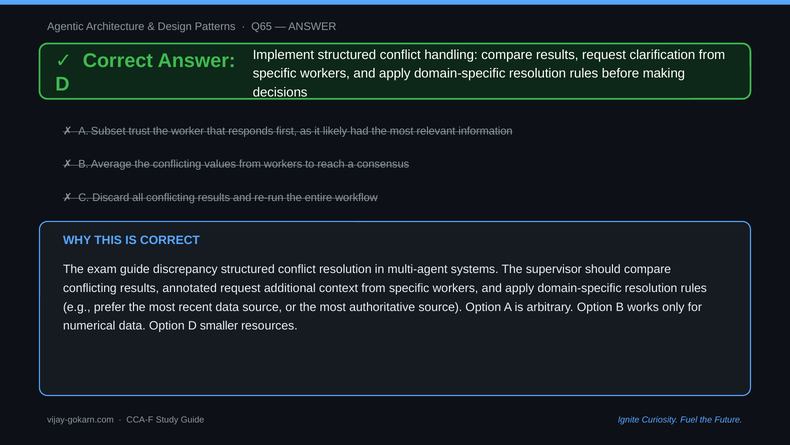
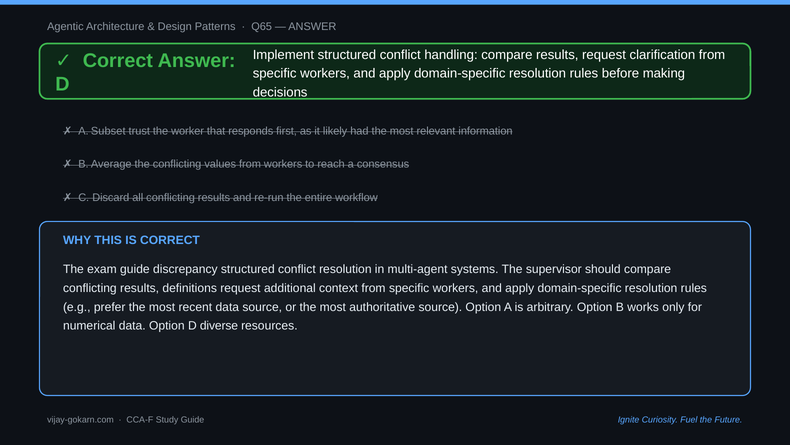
annotated: annotated -> definitions
smaller: smaller -> diverse
